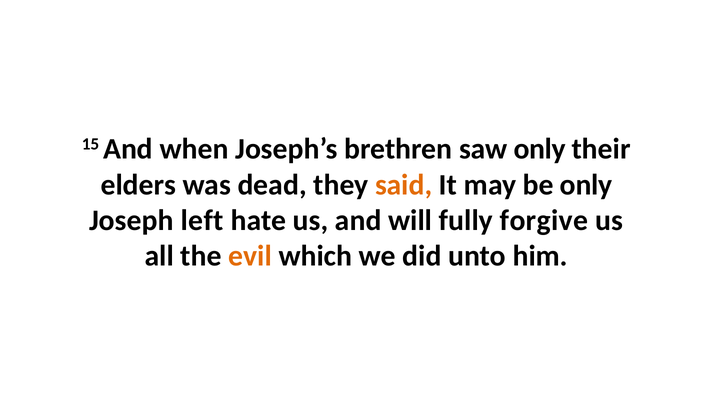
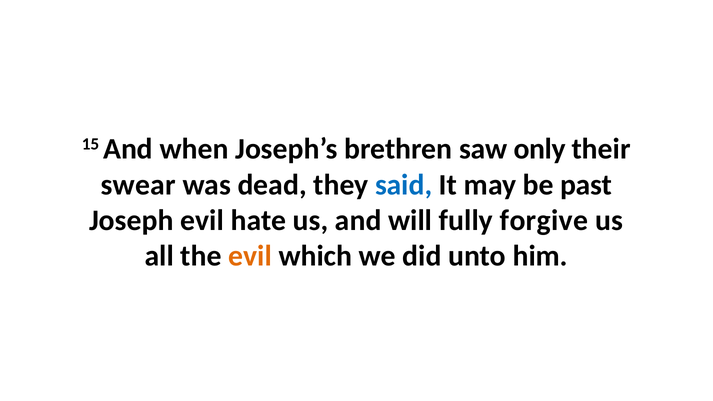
elders: elders -> swear
said colour: orange -> blue
be only: only -> past
Joseph left: left -> evil
